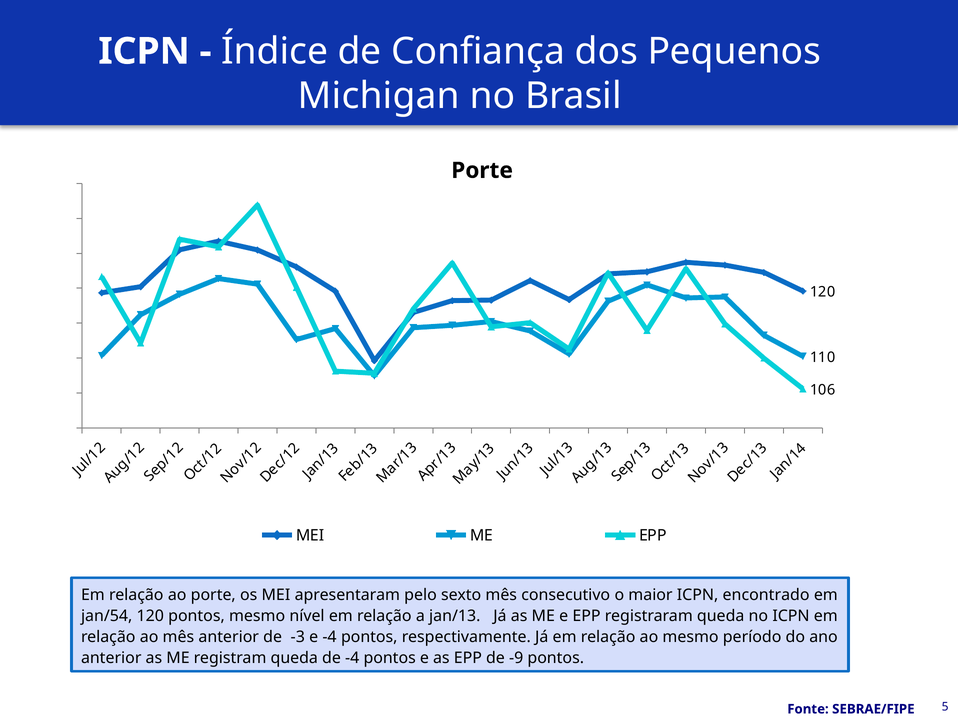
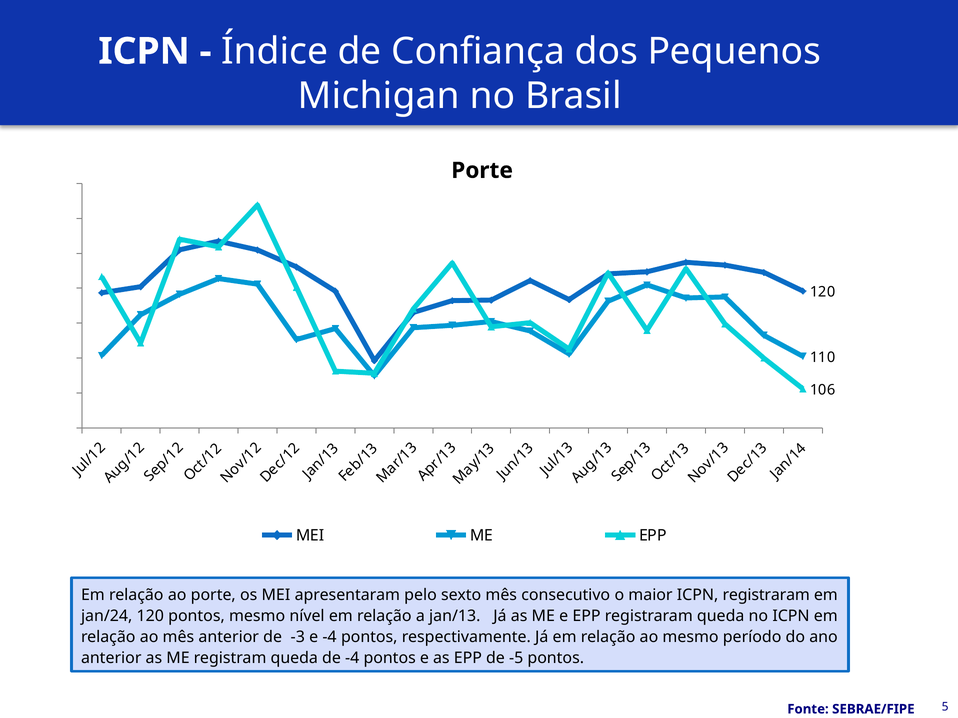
ICPN encontrado: encontrado -> registraram
jan/54: jan/54 -> jan/24
-9: -9 -> -5
